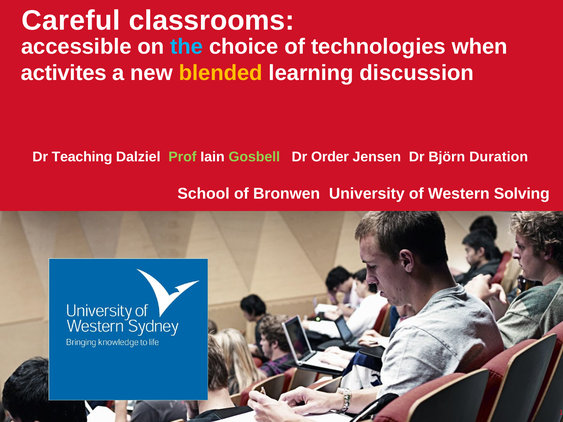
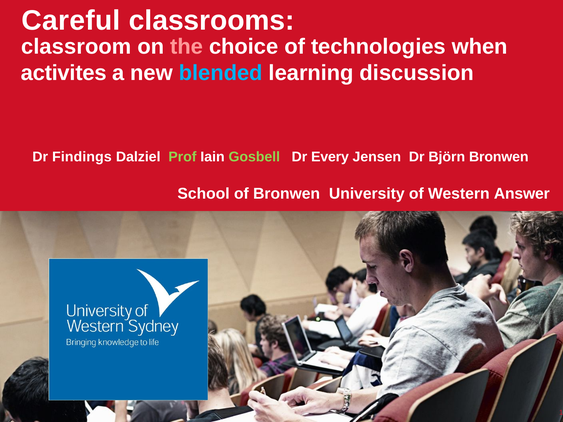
accessible: accessible -> classroom
the colour: light blue -> pink
blended colour: yellow -> light blue
Teaching: Teaching -> Findings
Order: Order -> Every
Björn Duration: Duration -> Bronwen
Solving: Solving -> Answer
